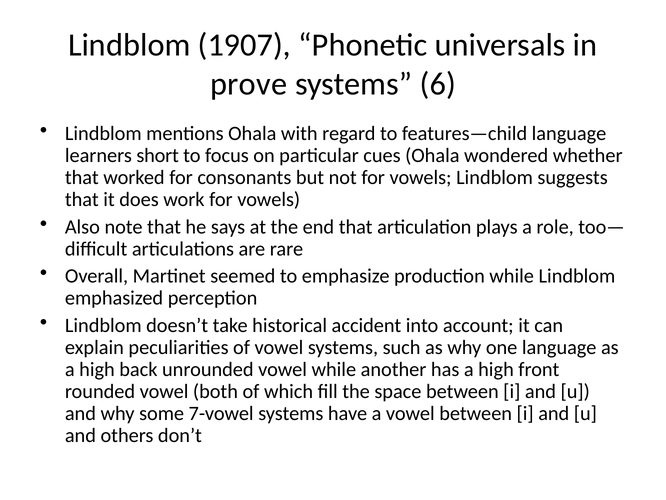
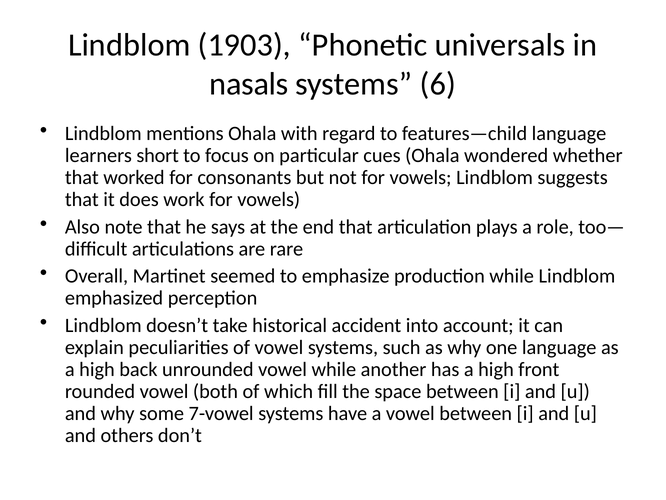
1907: 1907 -> 1903
prove: prove -> nasals
